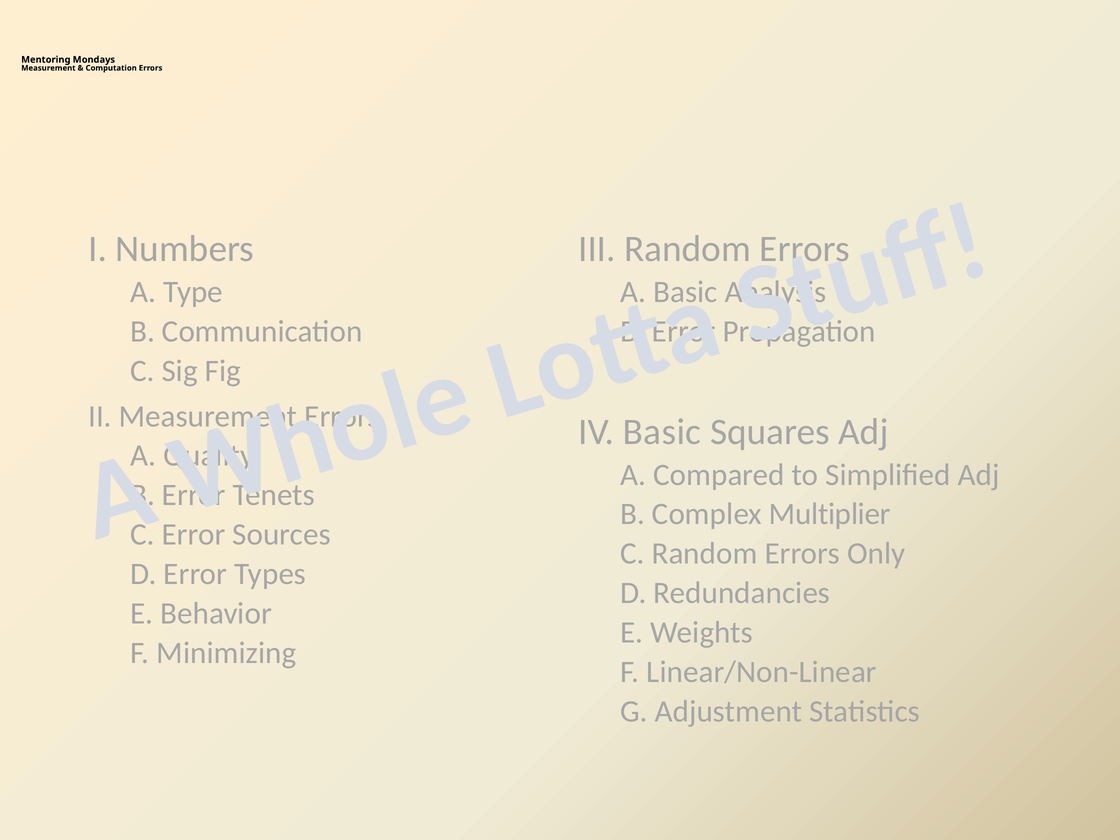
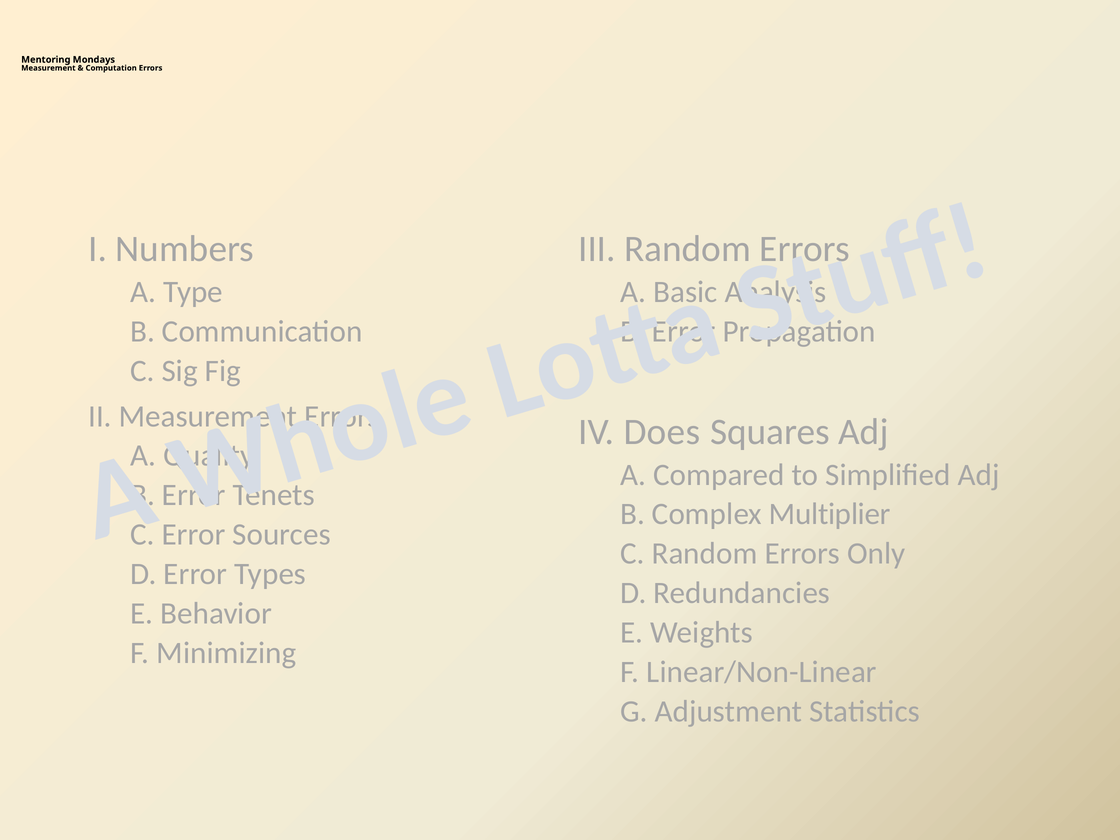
Basic at (662, 432): Basic -> Does
